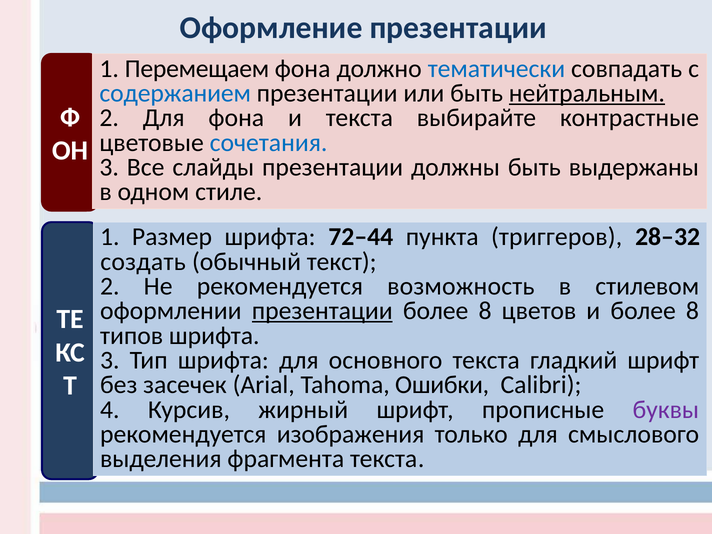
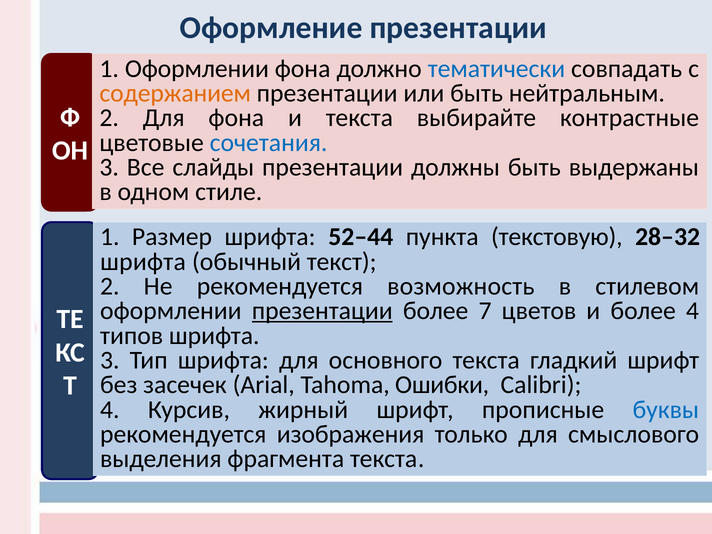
1 Перемещаем: Перемещаем -> Оформлении
содержанием colour: blue -> orange
нейтральным underline: present -> none
72–44: 72–44 -> 52–44
триггеров: триггеров -> текстовую
создать at (143, 262): создать -> шрифта
8 at (485, 311): 8 -> 7
и более 8: 8 -> 4
буквы colour: purple -> blue
